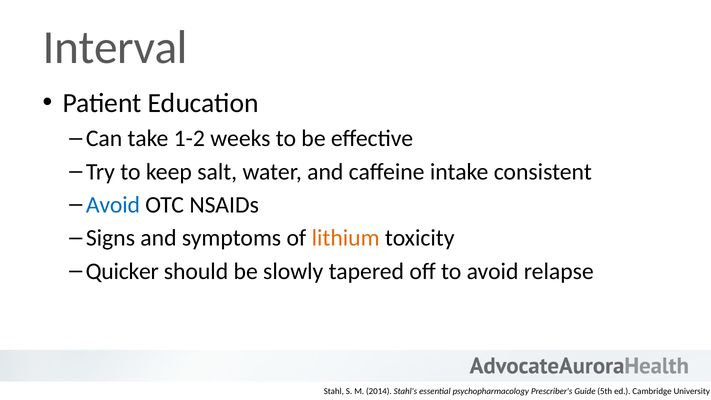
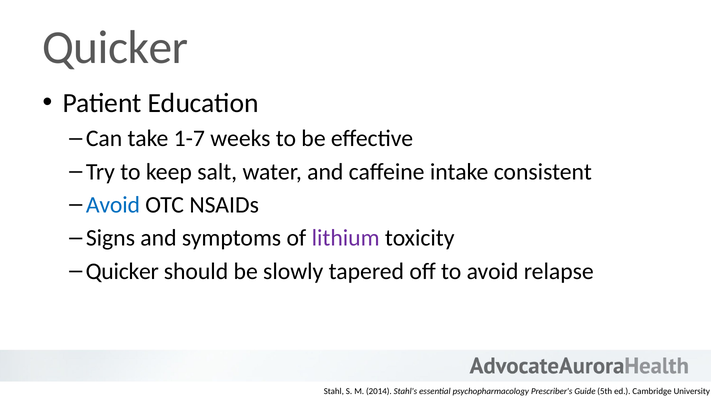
Interval at (115, 47): Interval -> Quicker
1-2: 1-2 -> 1-7
lithium colour: orange -> purple
